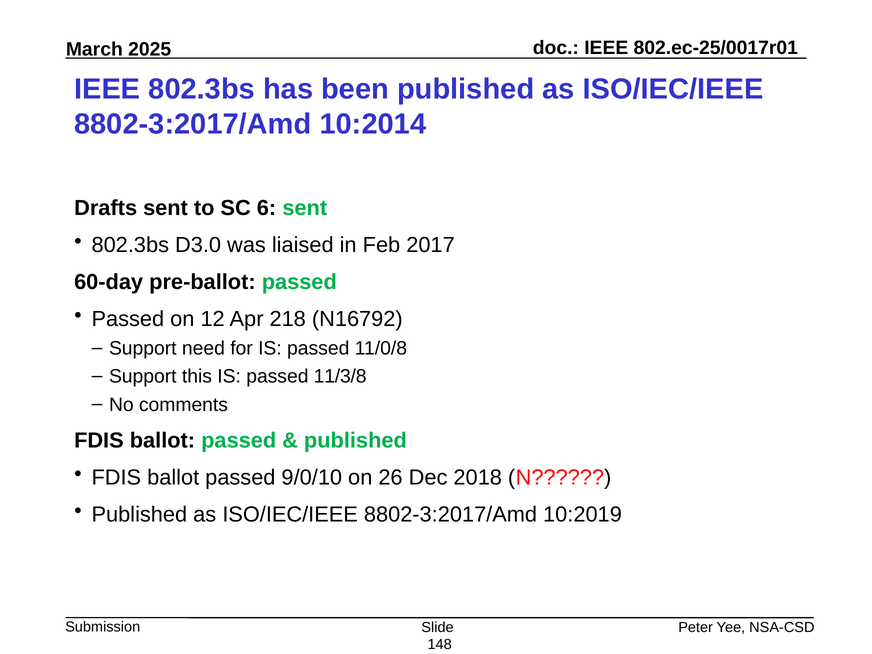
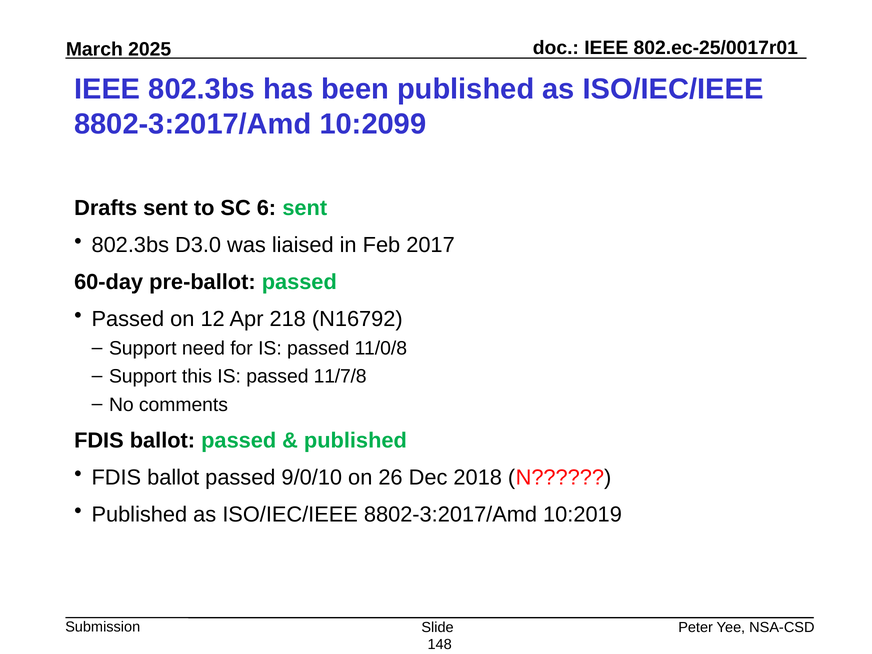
10:2014: 10:2014 -> 10:2099
11/3/8: 11/3/8 -> 11/7/8
